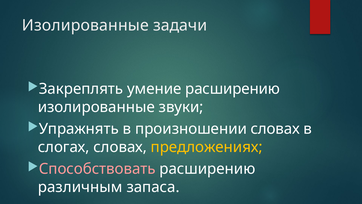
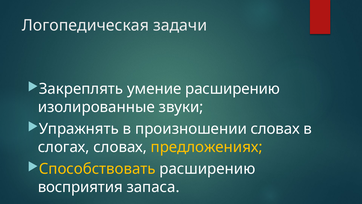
Изолированные at (85, 25): Изолированные -> Логопедическая
Способствовать colour: pink -> yellow
различным: различным -> восприятия
